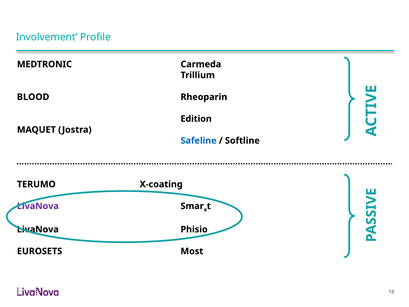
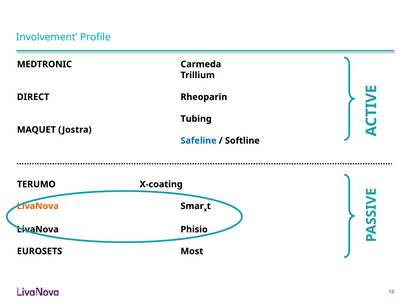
BLOOD: BLOOD -> DIRECT
Edition: Edition -> Tubing
LivaNova at (38, 206) colour: purple -> orange
